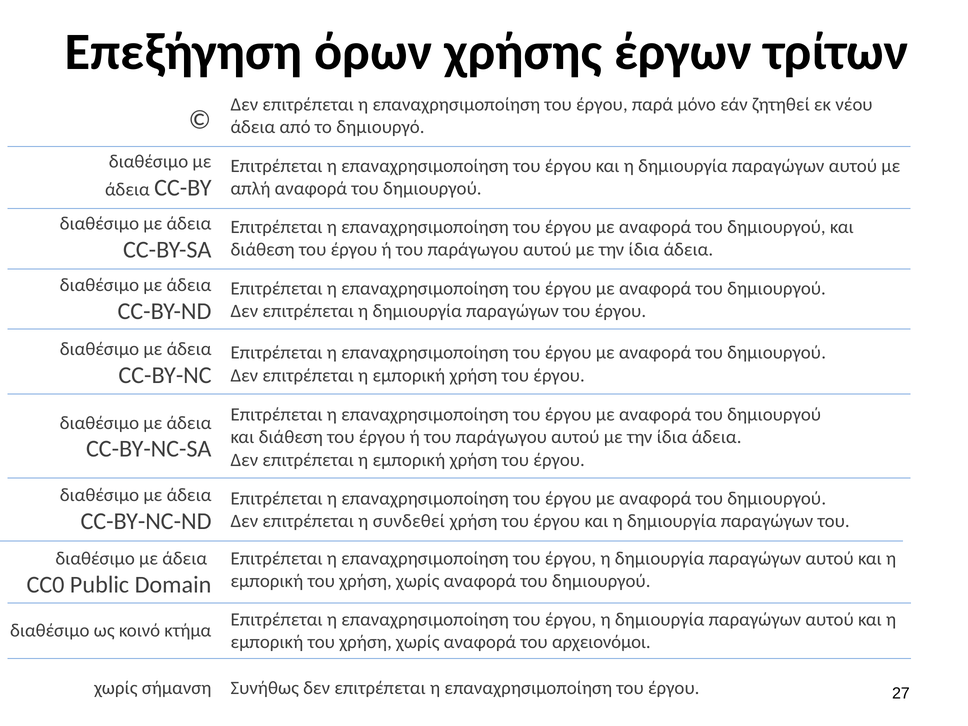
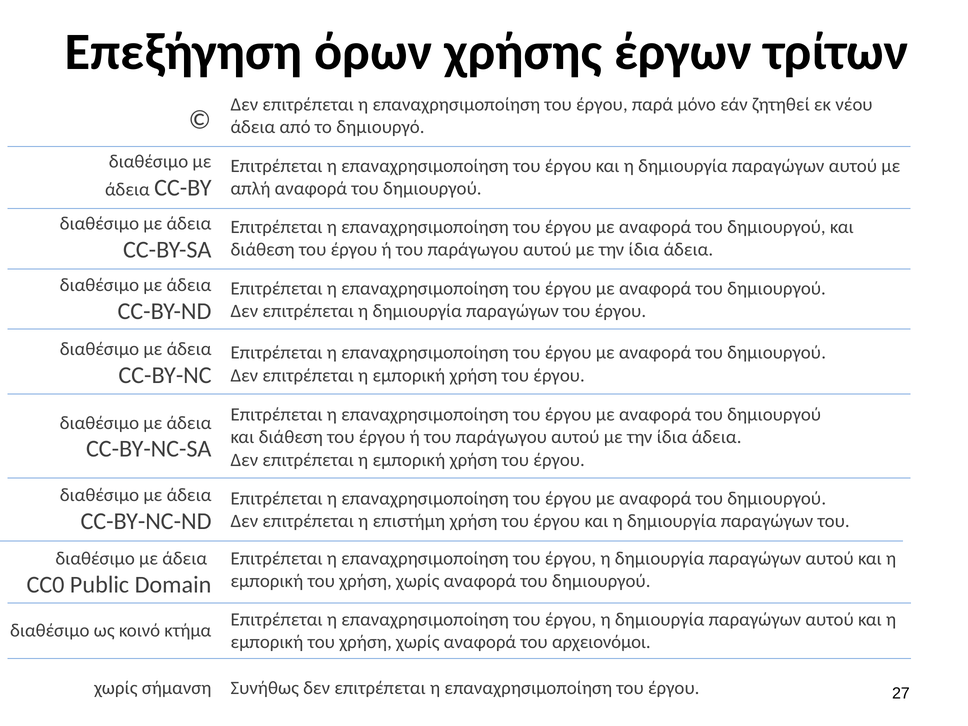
συνδεθεί: συνδεθεί -> επιστήμη
